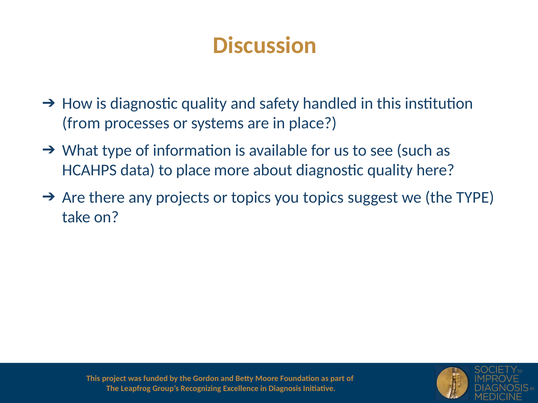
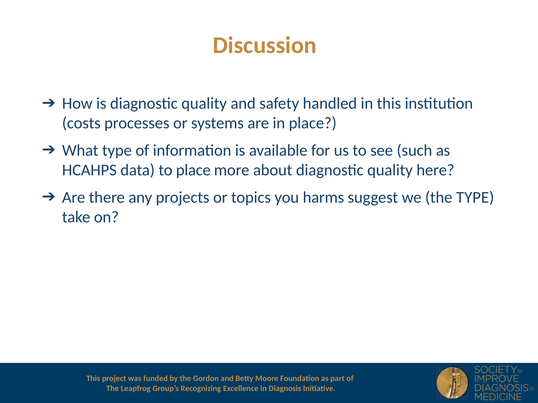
from: from -> costs
you topics: topics -> harms
